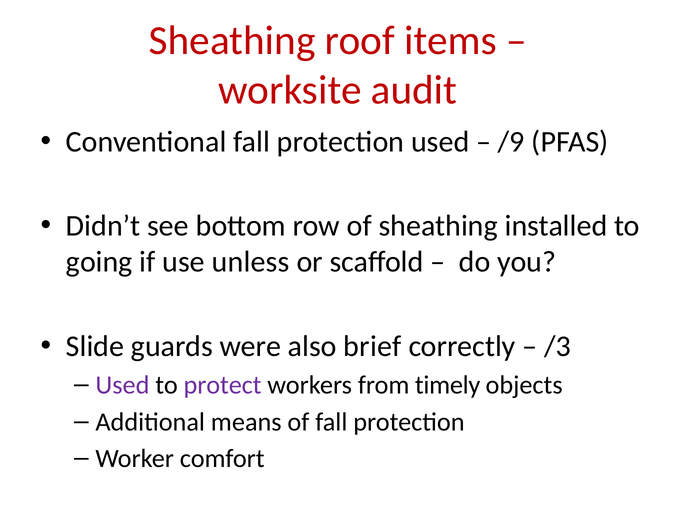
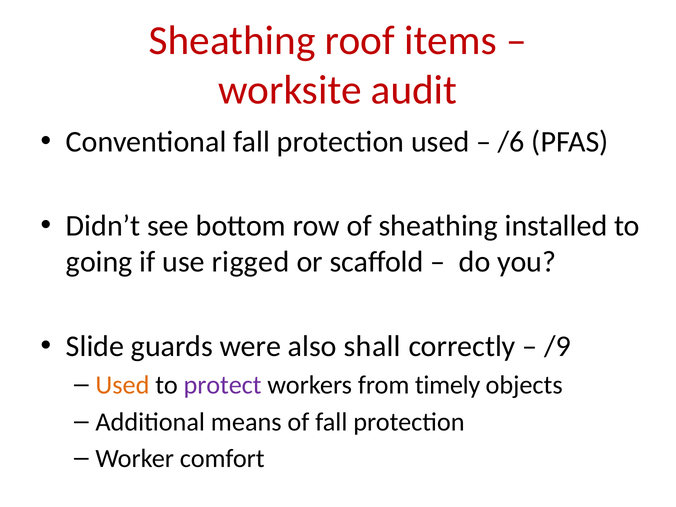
/9: /9 -> /6
unless: unless -> rigged
brief: brief -> shall
/3: /3 -> /9
Used at (122, 385) colour: purple -> orange
